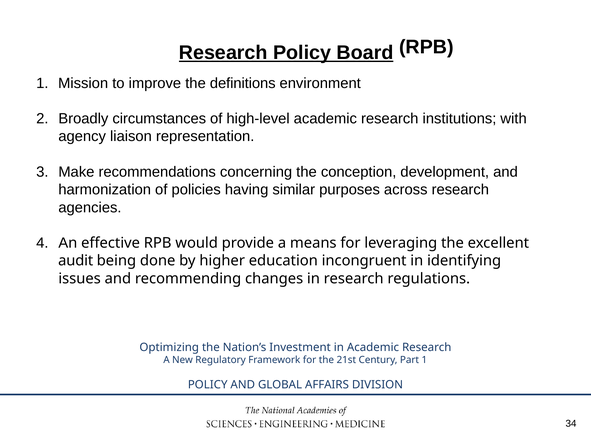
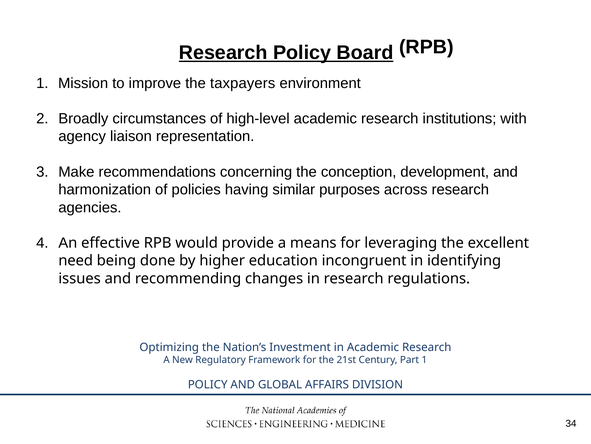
definitions: definitions -> taxpayers
audit: audit -> need
